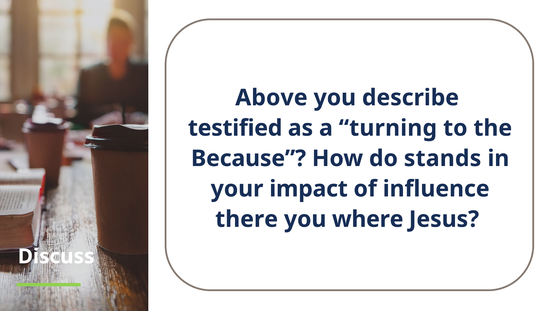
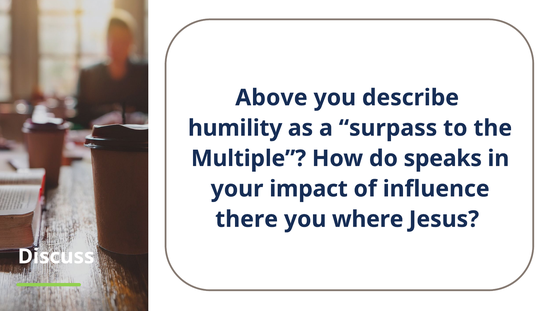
testified: testified -> humility
turning: turning -> surpass
Because: Because -> Multiple
stands: stands -> speaks
